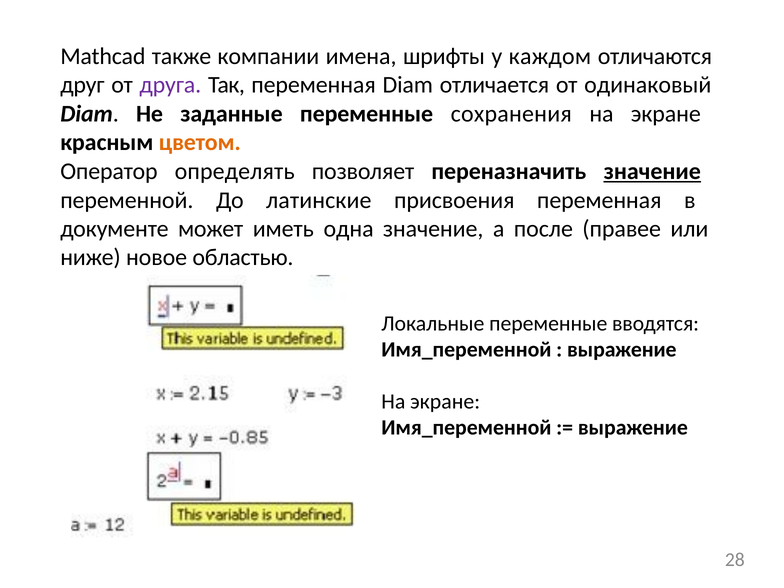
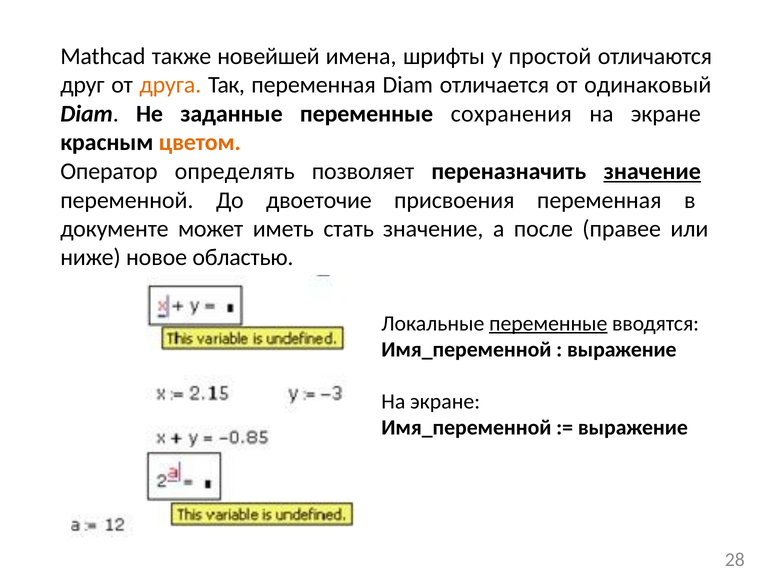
компании: компании -> новейшей
каждом: каждом -> простой
друга colour: purple -> orange
латинские: латинские -> двоеточие
одна: одна -> стать
переменные at (548, 324) underline: none -> present
